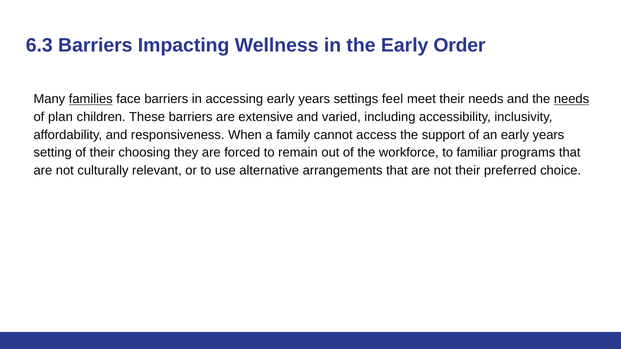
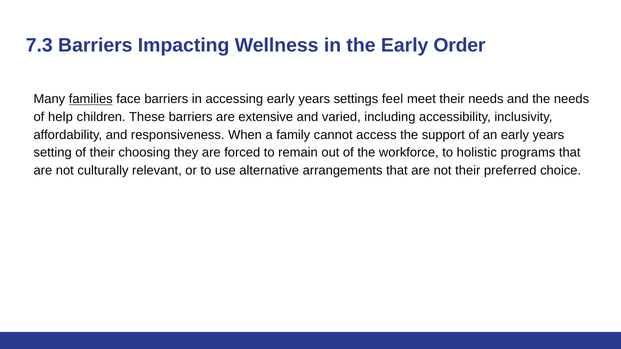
6.3: 6.3 -> 7.3
needs at (572, 99) underline: present -> none
plan: plan -> help
familiar: familiar -> holistic
